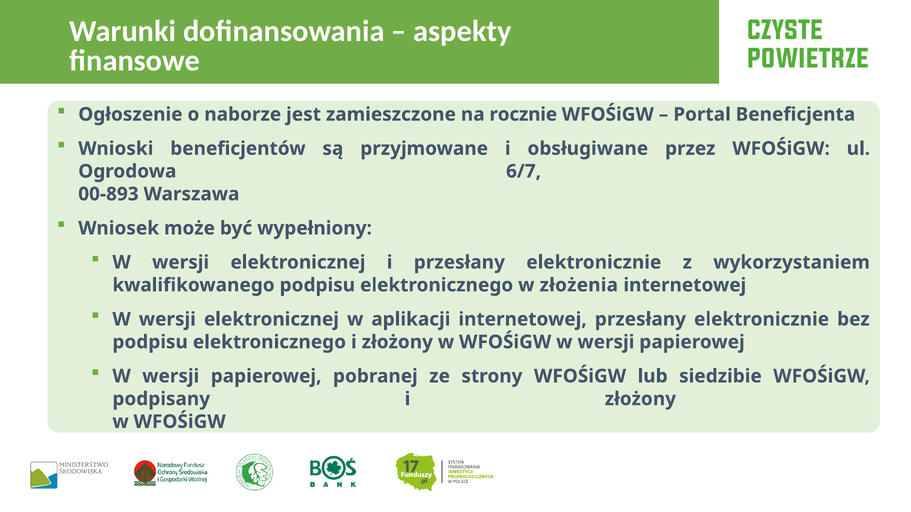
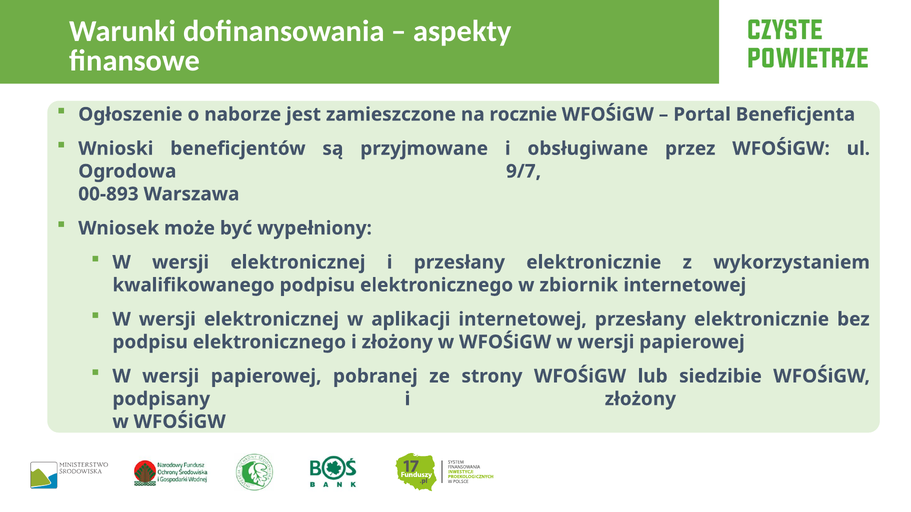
6/7: 6/7 -> 9/7
złożenia: złożenia -> zbiornik
